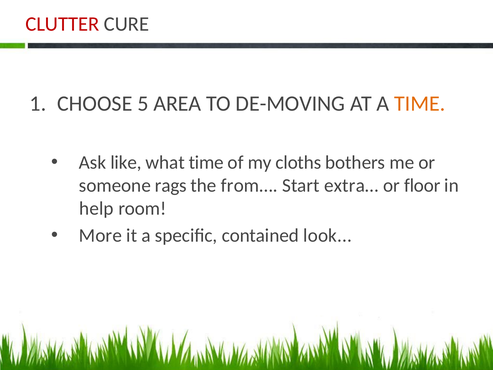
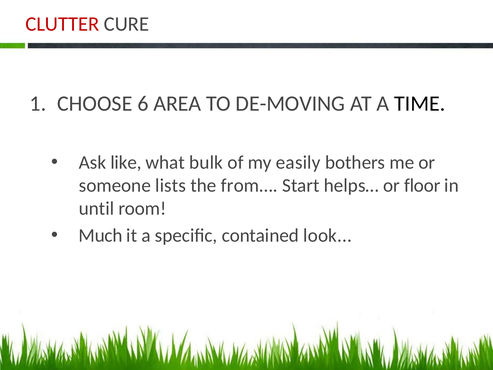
5: 5 -> 6
TIME at (420, 103) colour: orange -> black
what time: time -> bulk
cloths: cloths -> easily
rags: rags -> lists
extra…: extra… -> helps…
help: help -> until
More: More -> Much
